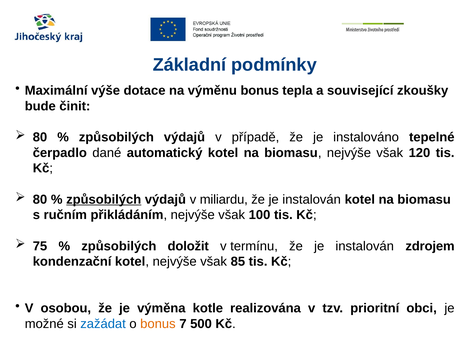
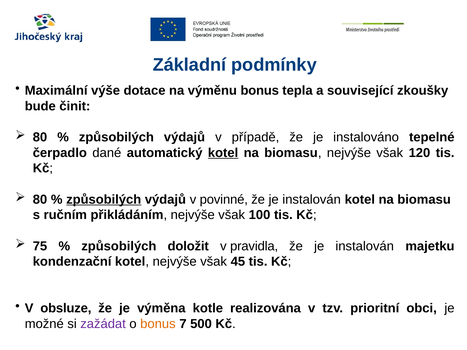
kotel at (223, 153) underline: none -> present
miliardu: miliardu -> povinné
termínu: termínu -> pravidla
zdrojem: zdrojem -> majetku
85: 85 -> 45
osobou: osobou -> obsluze
zažádat colour: blue -> purple
